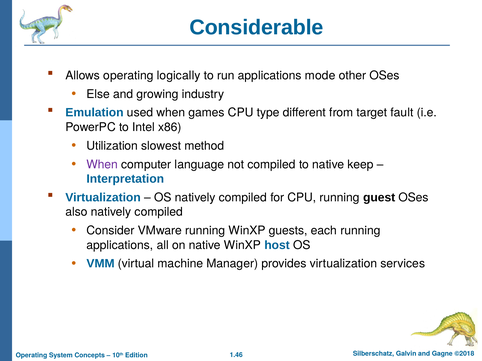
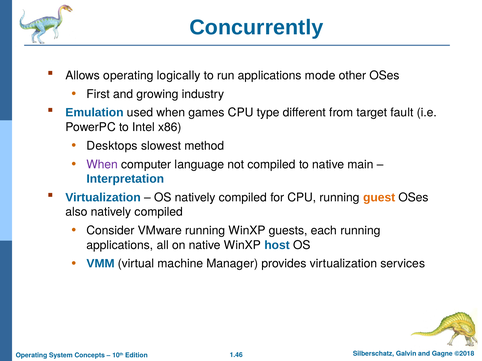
Considerable: Considerable -> Concurrently
Else: Else -> First
Utilization: Utilization -> Desktops
keep: keep -> main
guest colour: black -> orange
